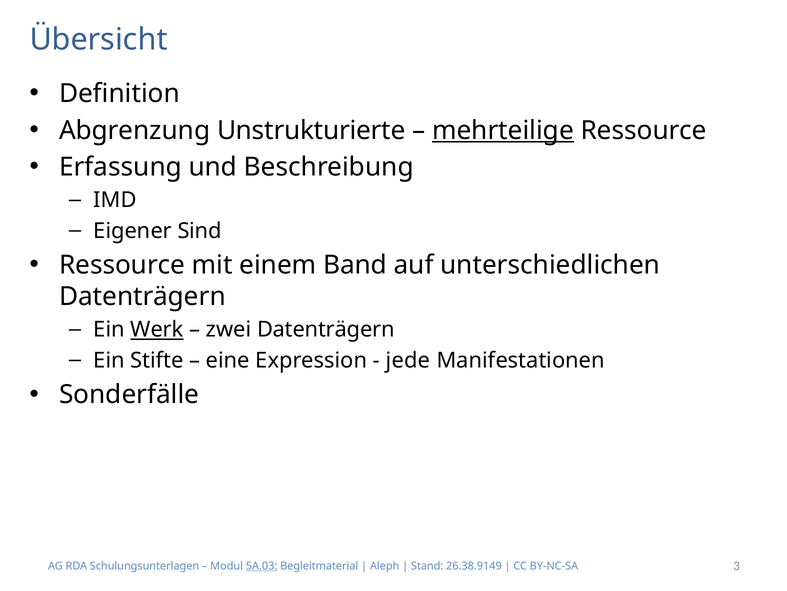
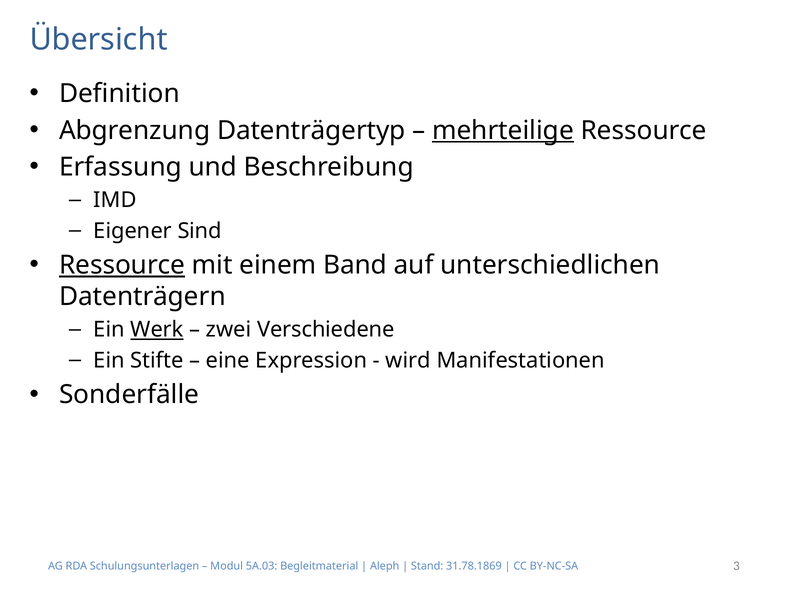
Unstrukturierte: Unstrukturierte -> Datenträgertyp
Ressource at (122, 265) underline: none -> present
zwei Datenträgern: Datenträgern -> Verschiedene
jede: jede -> wird
5A.03 underline: present -> none
26.38.9149: 26.38.9149 -> 31.78.1869
